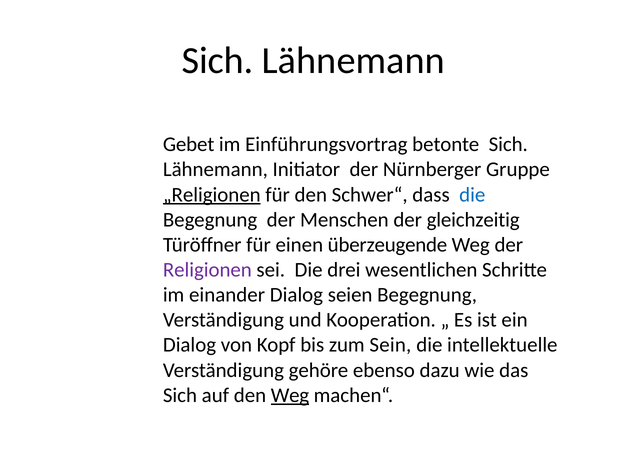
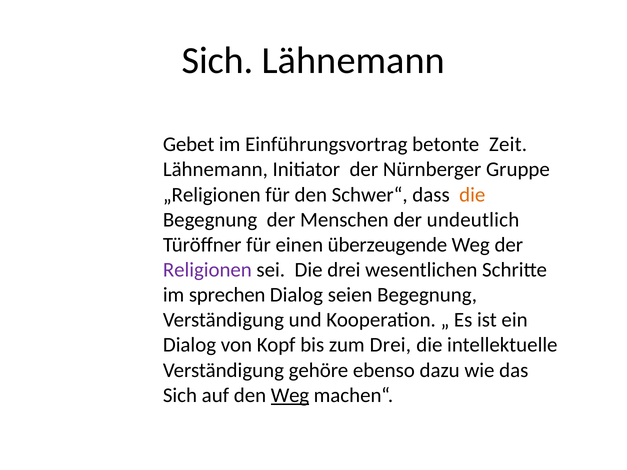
betonte Sich: Sich -> Zeit
„Religionen underline: present -> none
die at (472, 195) colour: blue -> orange
gleichzeitig: gleichzeitig -> undeutlich
einander: einander -> sprechen
zum Sein: Sein -> Drei
